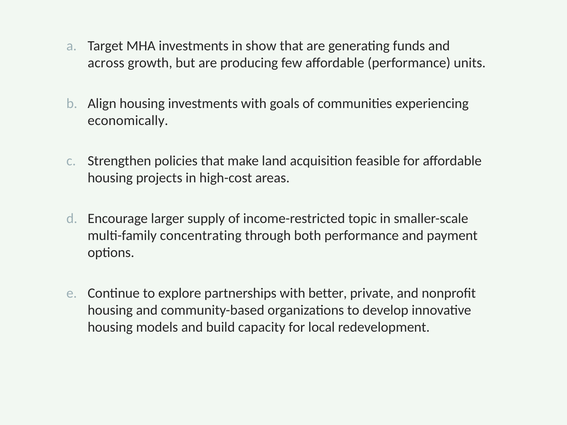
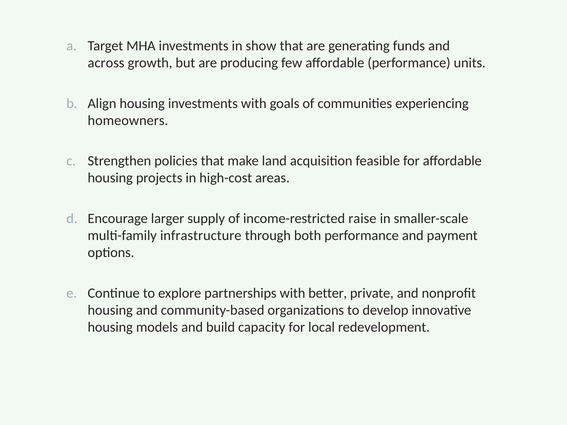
economically: economically -> homeowners
topic: topic -> raise
concentrating: concentrating -> infrastructure
